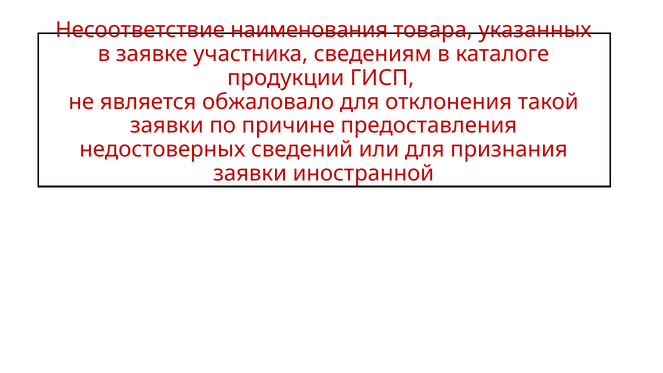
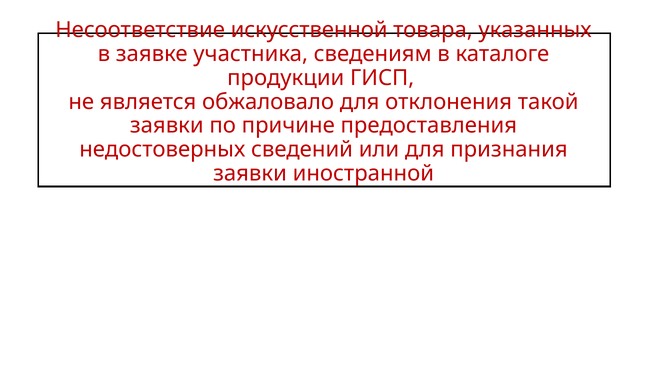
наименования: наименования -> искусственной
